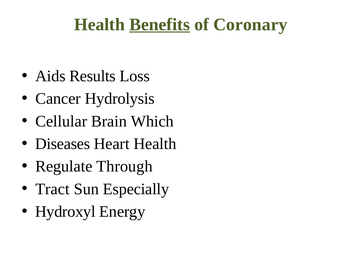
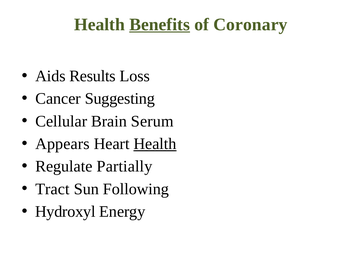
Hydrolysis: Hydrolysis -> Suggesting
Which: Which -> Serum
Diseases: Diseases -> Appears
Health at (155, 144) underline: none -> present
Through: Through -> Partially
Especially: Especially -> Following
